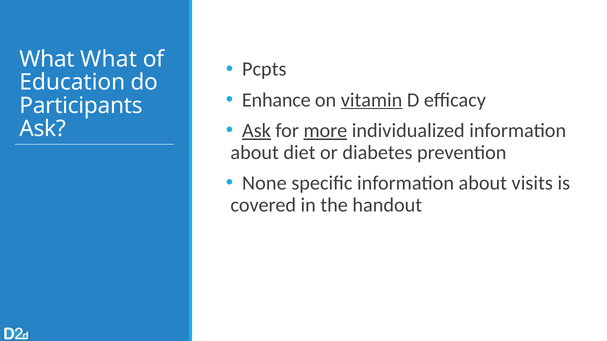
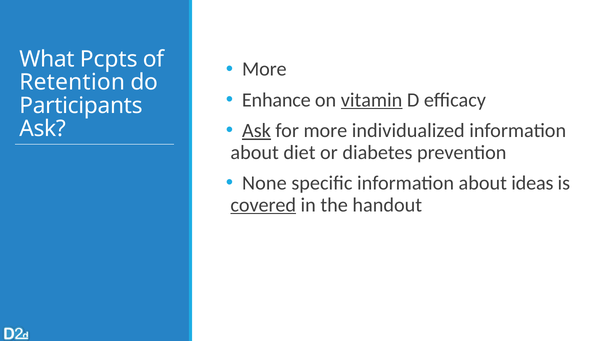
What What: What -> Pcpts
Pcpts at (264, 69): Pcpts -> More
Education: Education -> Retention
more at (325, 131) underline: present -> none
visits: visits -> ideas
covered underline: none -> present
